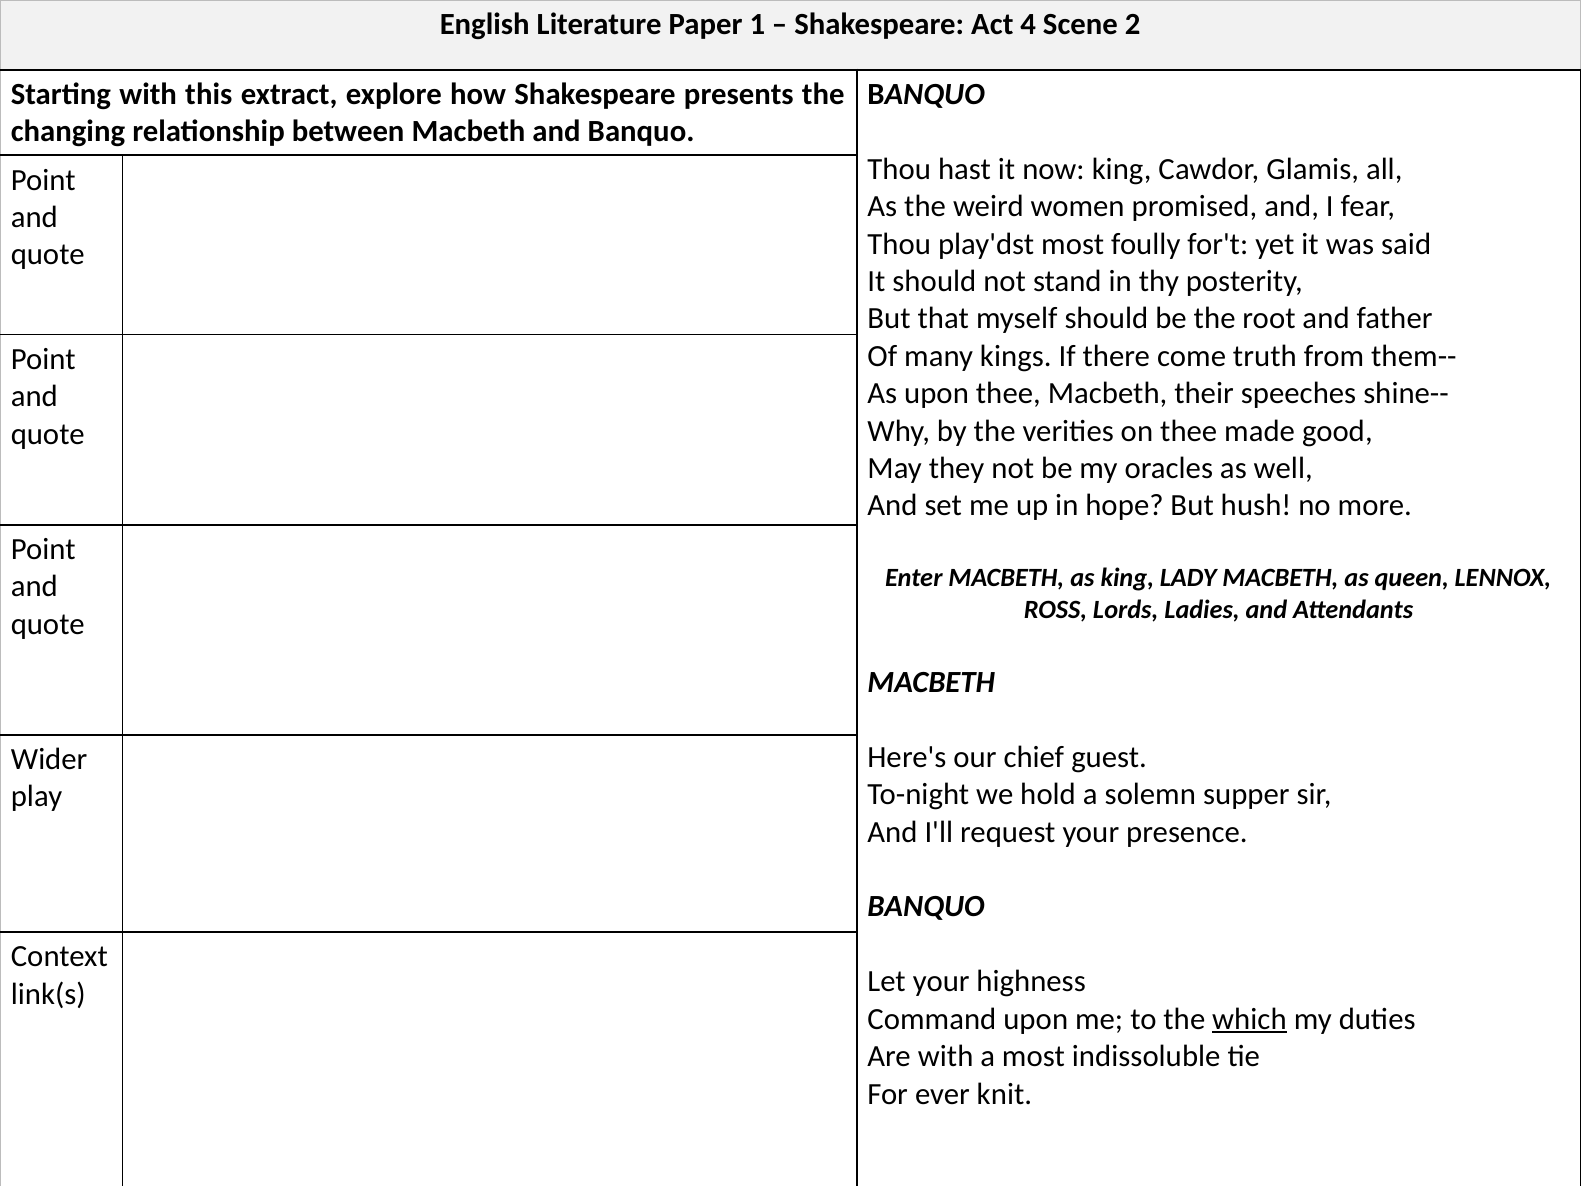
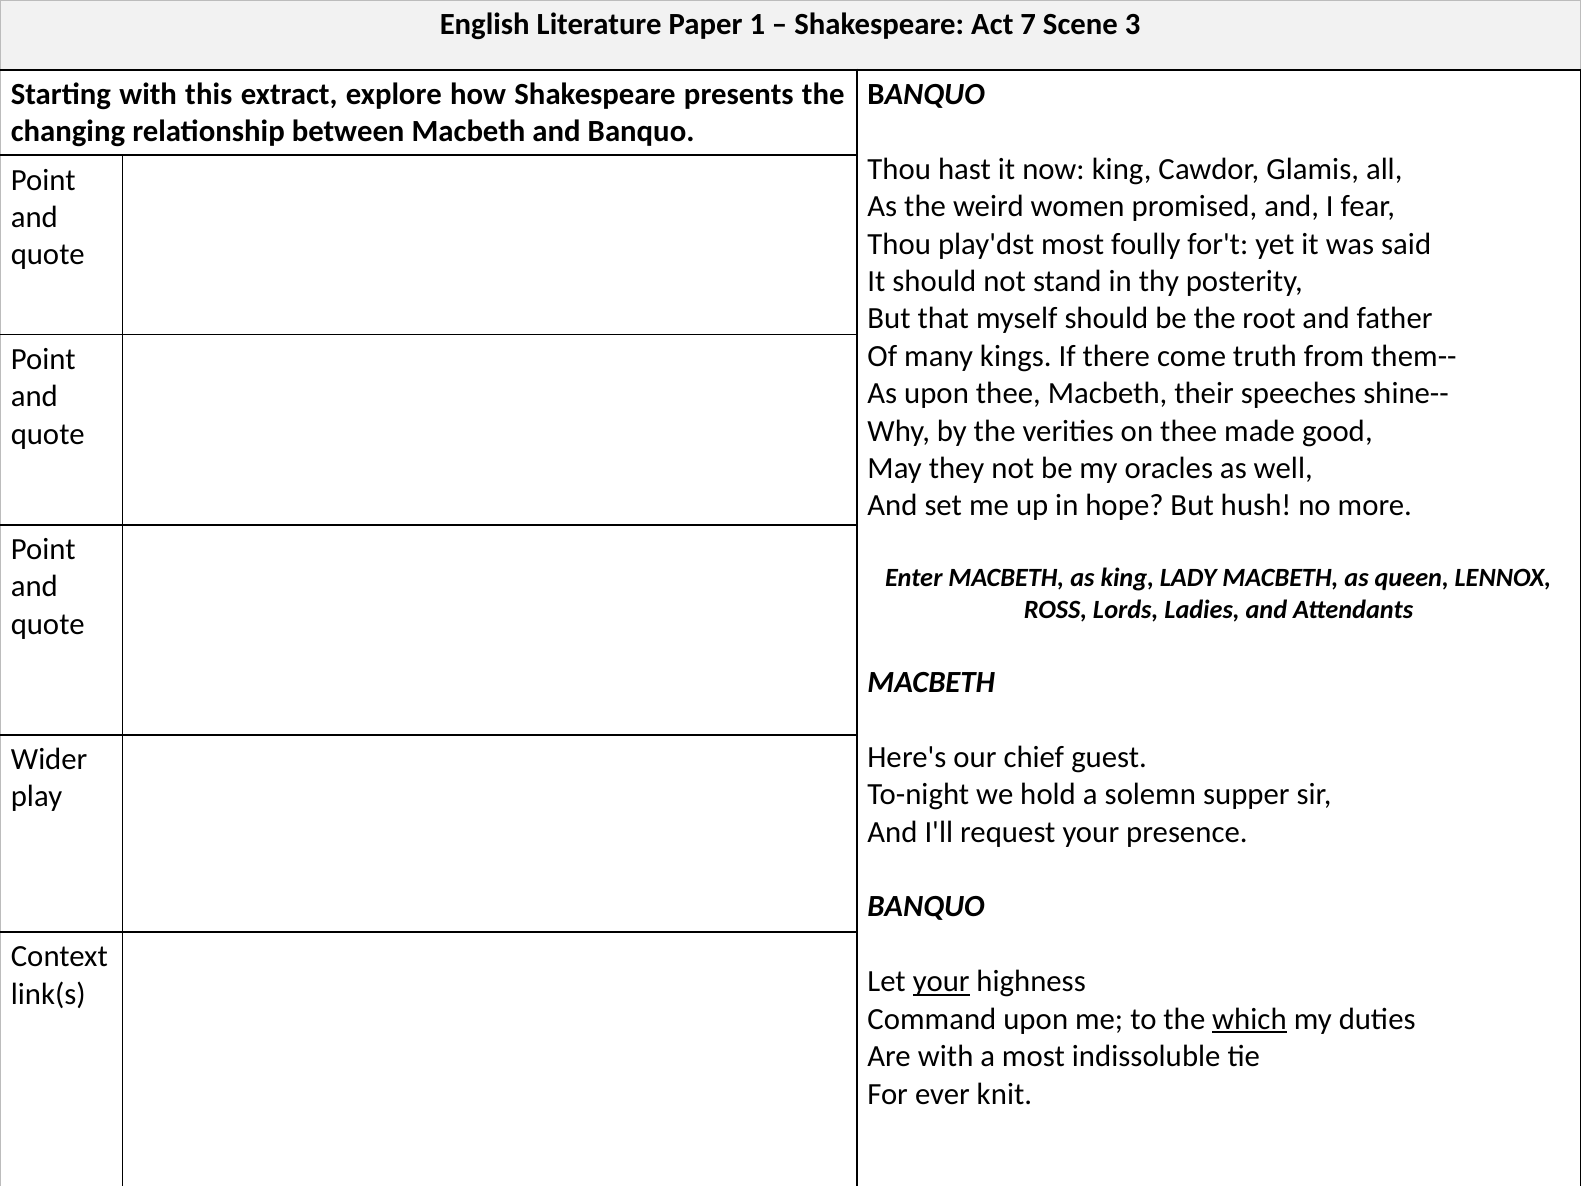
4: 4 -> 7
2: 2 -> 3
your at (941, 981) underline: none -> present
